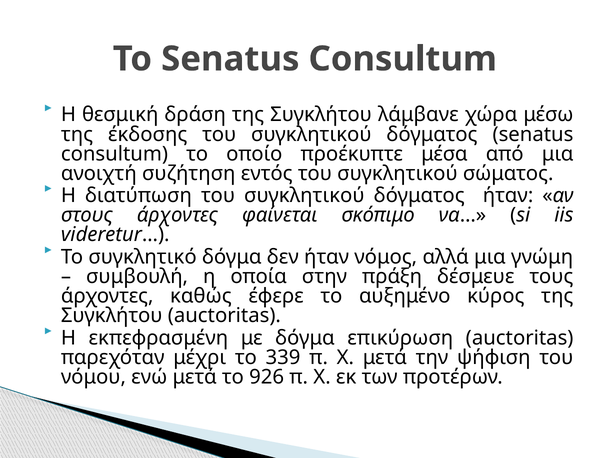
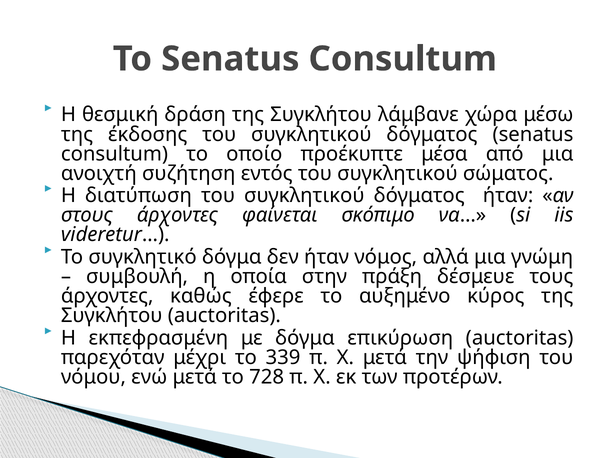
926: 926 -> 728
